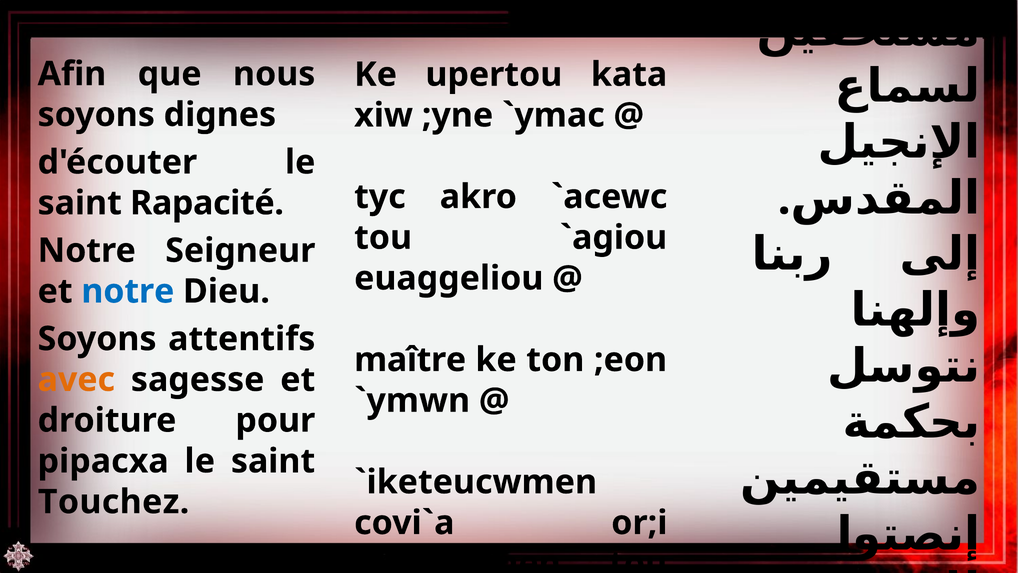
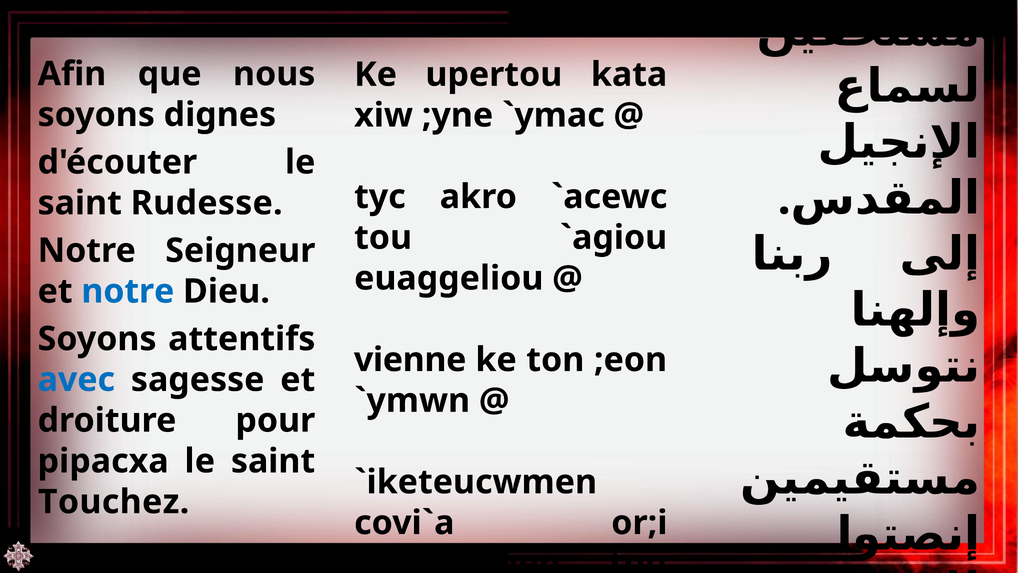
Rapacité: Rapacité -> Rudesse
maître: maître -> vienne
avec colour: orange -> blue
